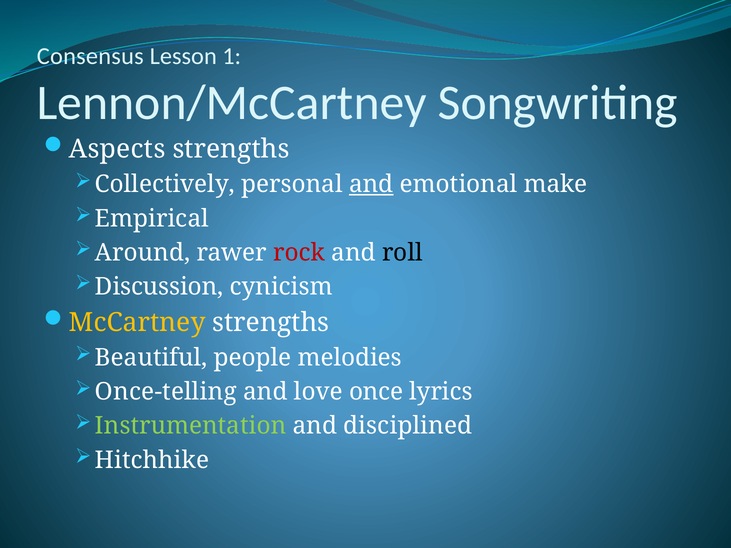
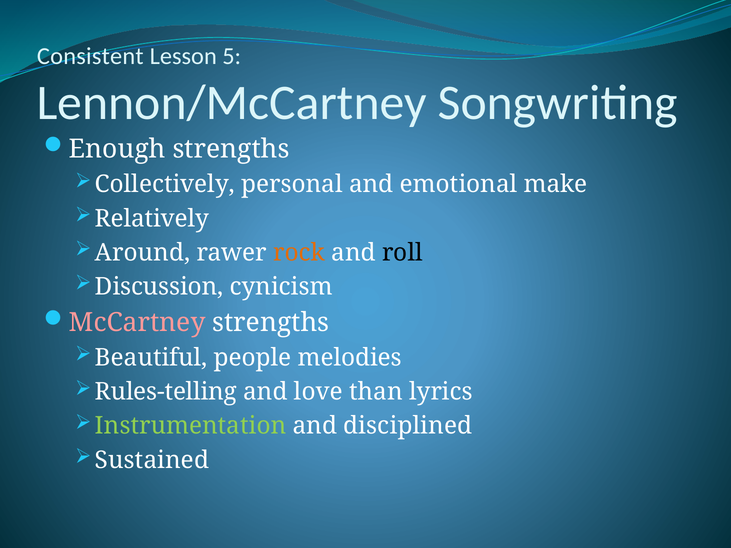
Consensus: Consensus -> Consistent
1: 1 -> 5
Aspects: Aspects -> Enough
and at (371, 184) underline: present -> none
Empirical: Empirical -> Relatively
rock colour: red -> orange
McCartney colour: yellow -> pink
Once-telling: Once-telling -> Rules-telling
once: once -> than
Hitchhike: Hitchhike -> Sustained
